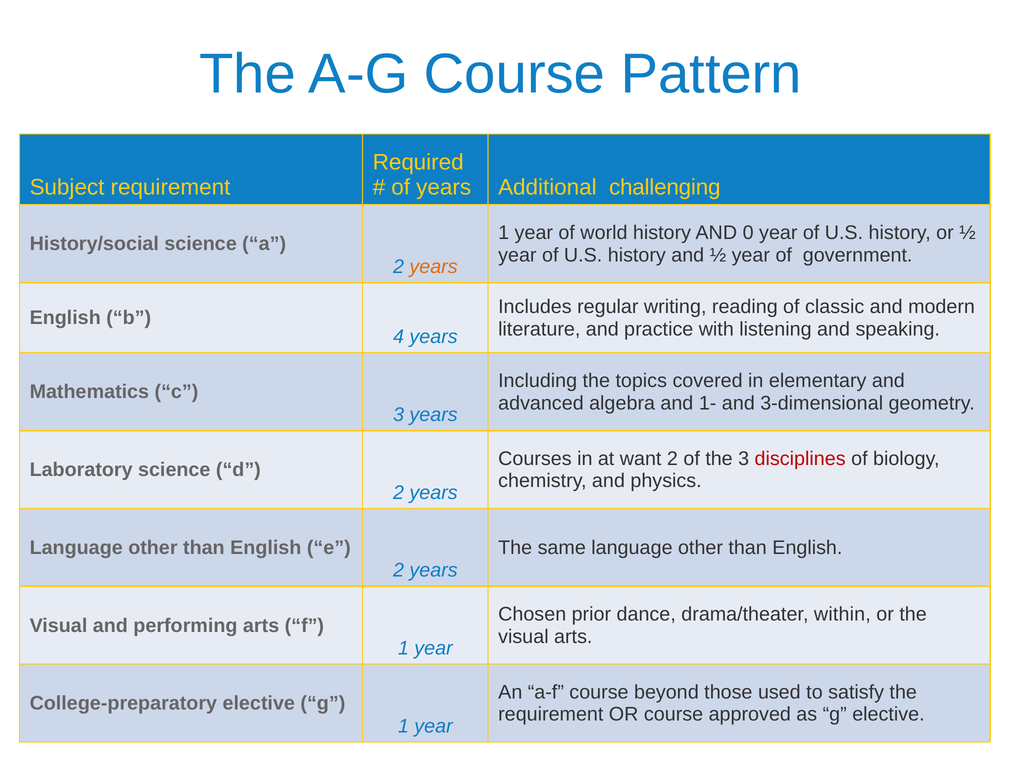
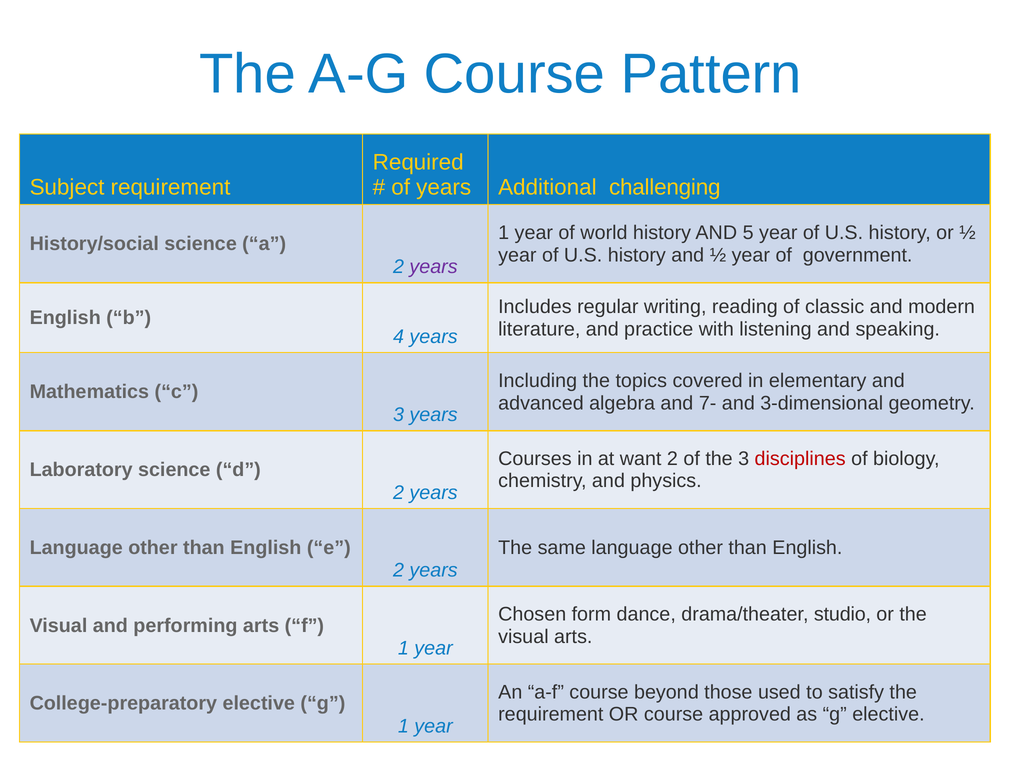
0: 0 -> 5
years at (434, 267) colour: orange -> purple
1-: 1- -> 7-
prior: prior -> form
within: within -> studio
